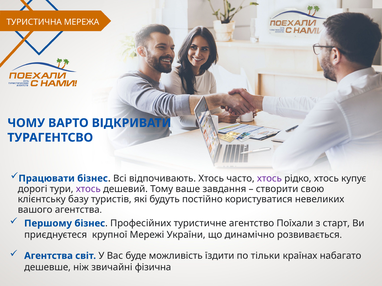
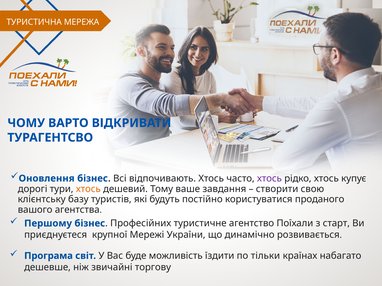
Працювати: Працювати -> Оновлення
хтось at (88, 189) colour: purple -> orange
невеликих: невеликих -> проданого
Агентства at (49, 256): Агентства -> Програма
фізична: фізична -> торгову
